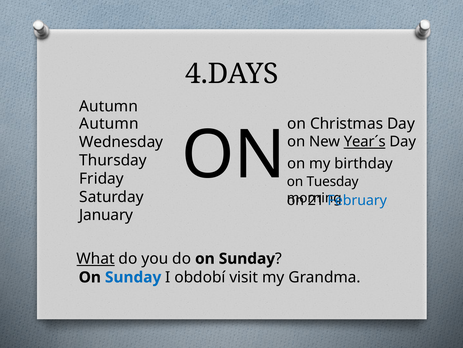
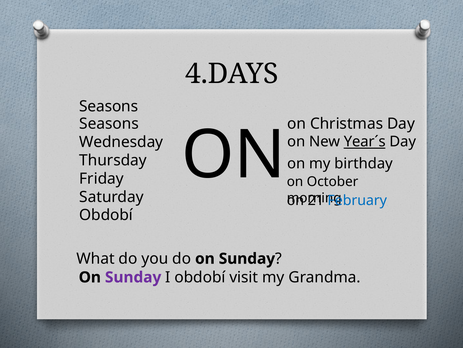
Autumn at (109, 106): Autumn -> Seasons
Autumn at (109, 124): Autumn -> Seasons
Tuesday: Tuesday -> October
January at (106, 215): January -> Období
What underline: present -> none
Sunday at (133, 277) colour: blue -> purple
